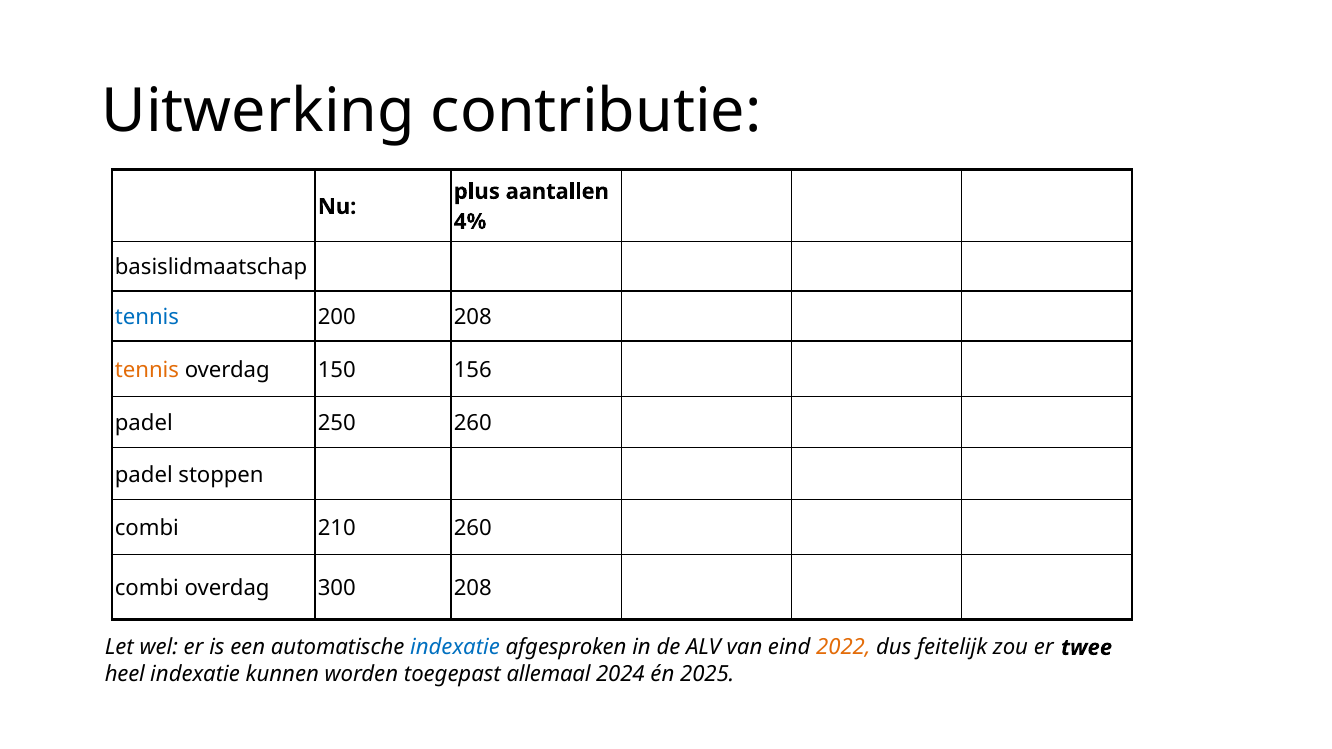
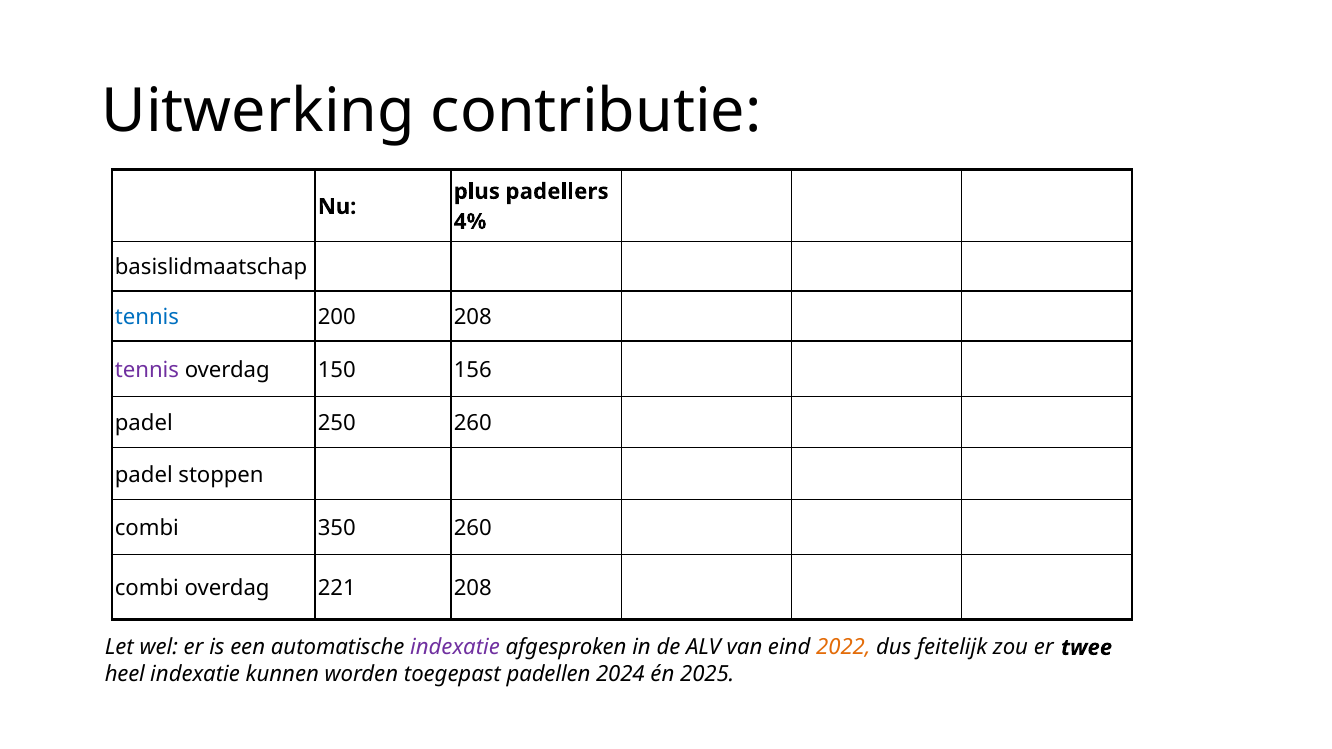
aantallen: aantallen -> padellers
tennis at (147, 370) colour: orange -> purple
210: 210 -> 350
300: 300 -> 221
indexatie at (455, 648) colour: blue -> purple
allemaal: allemaal -> padellen
